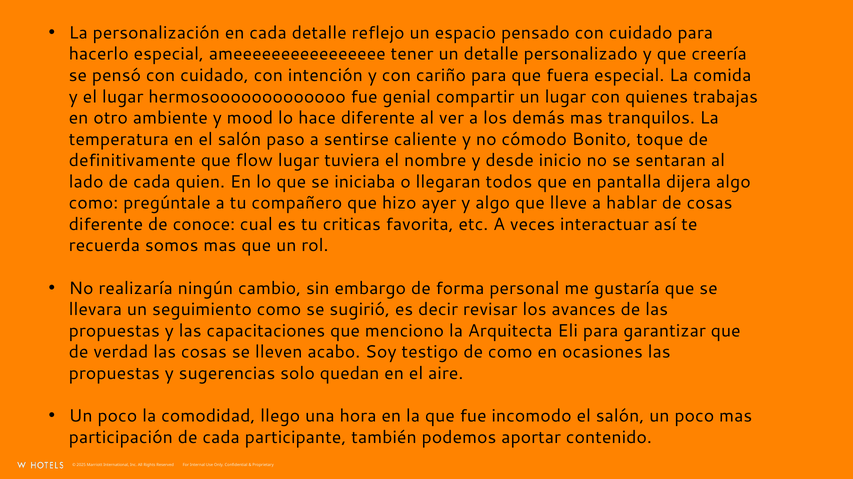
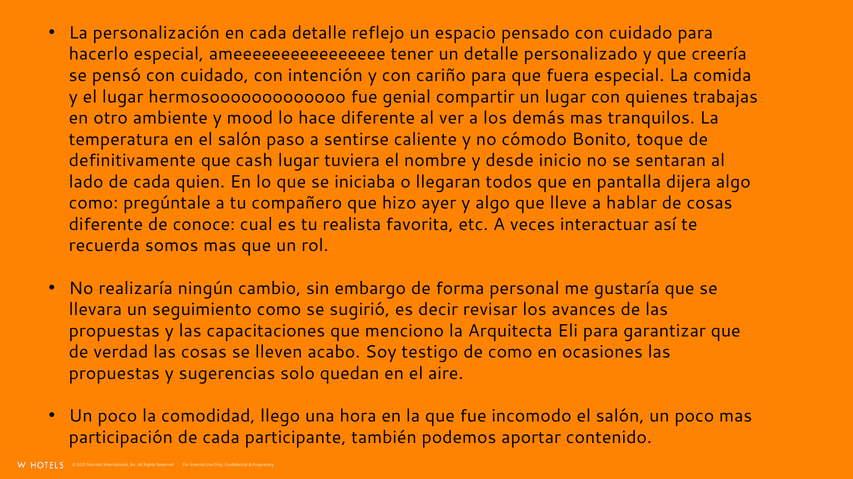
flow: flow -> cash
criticas: criticas -> realista
